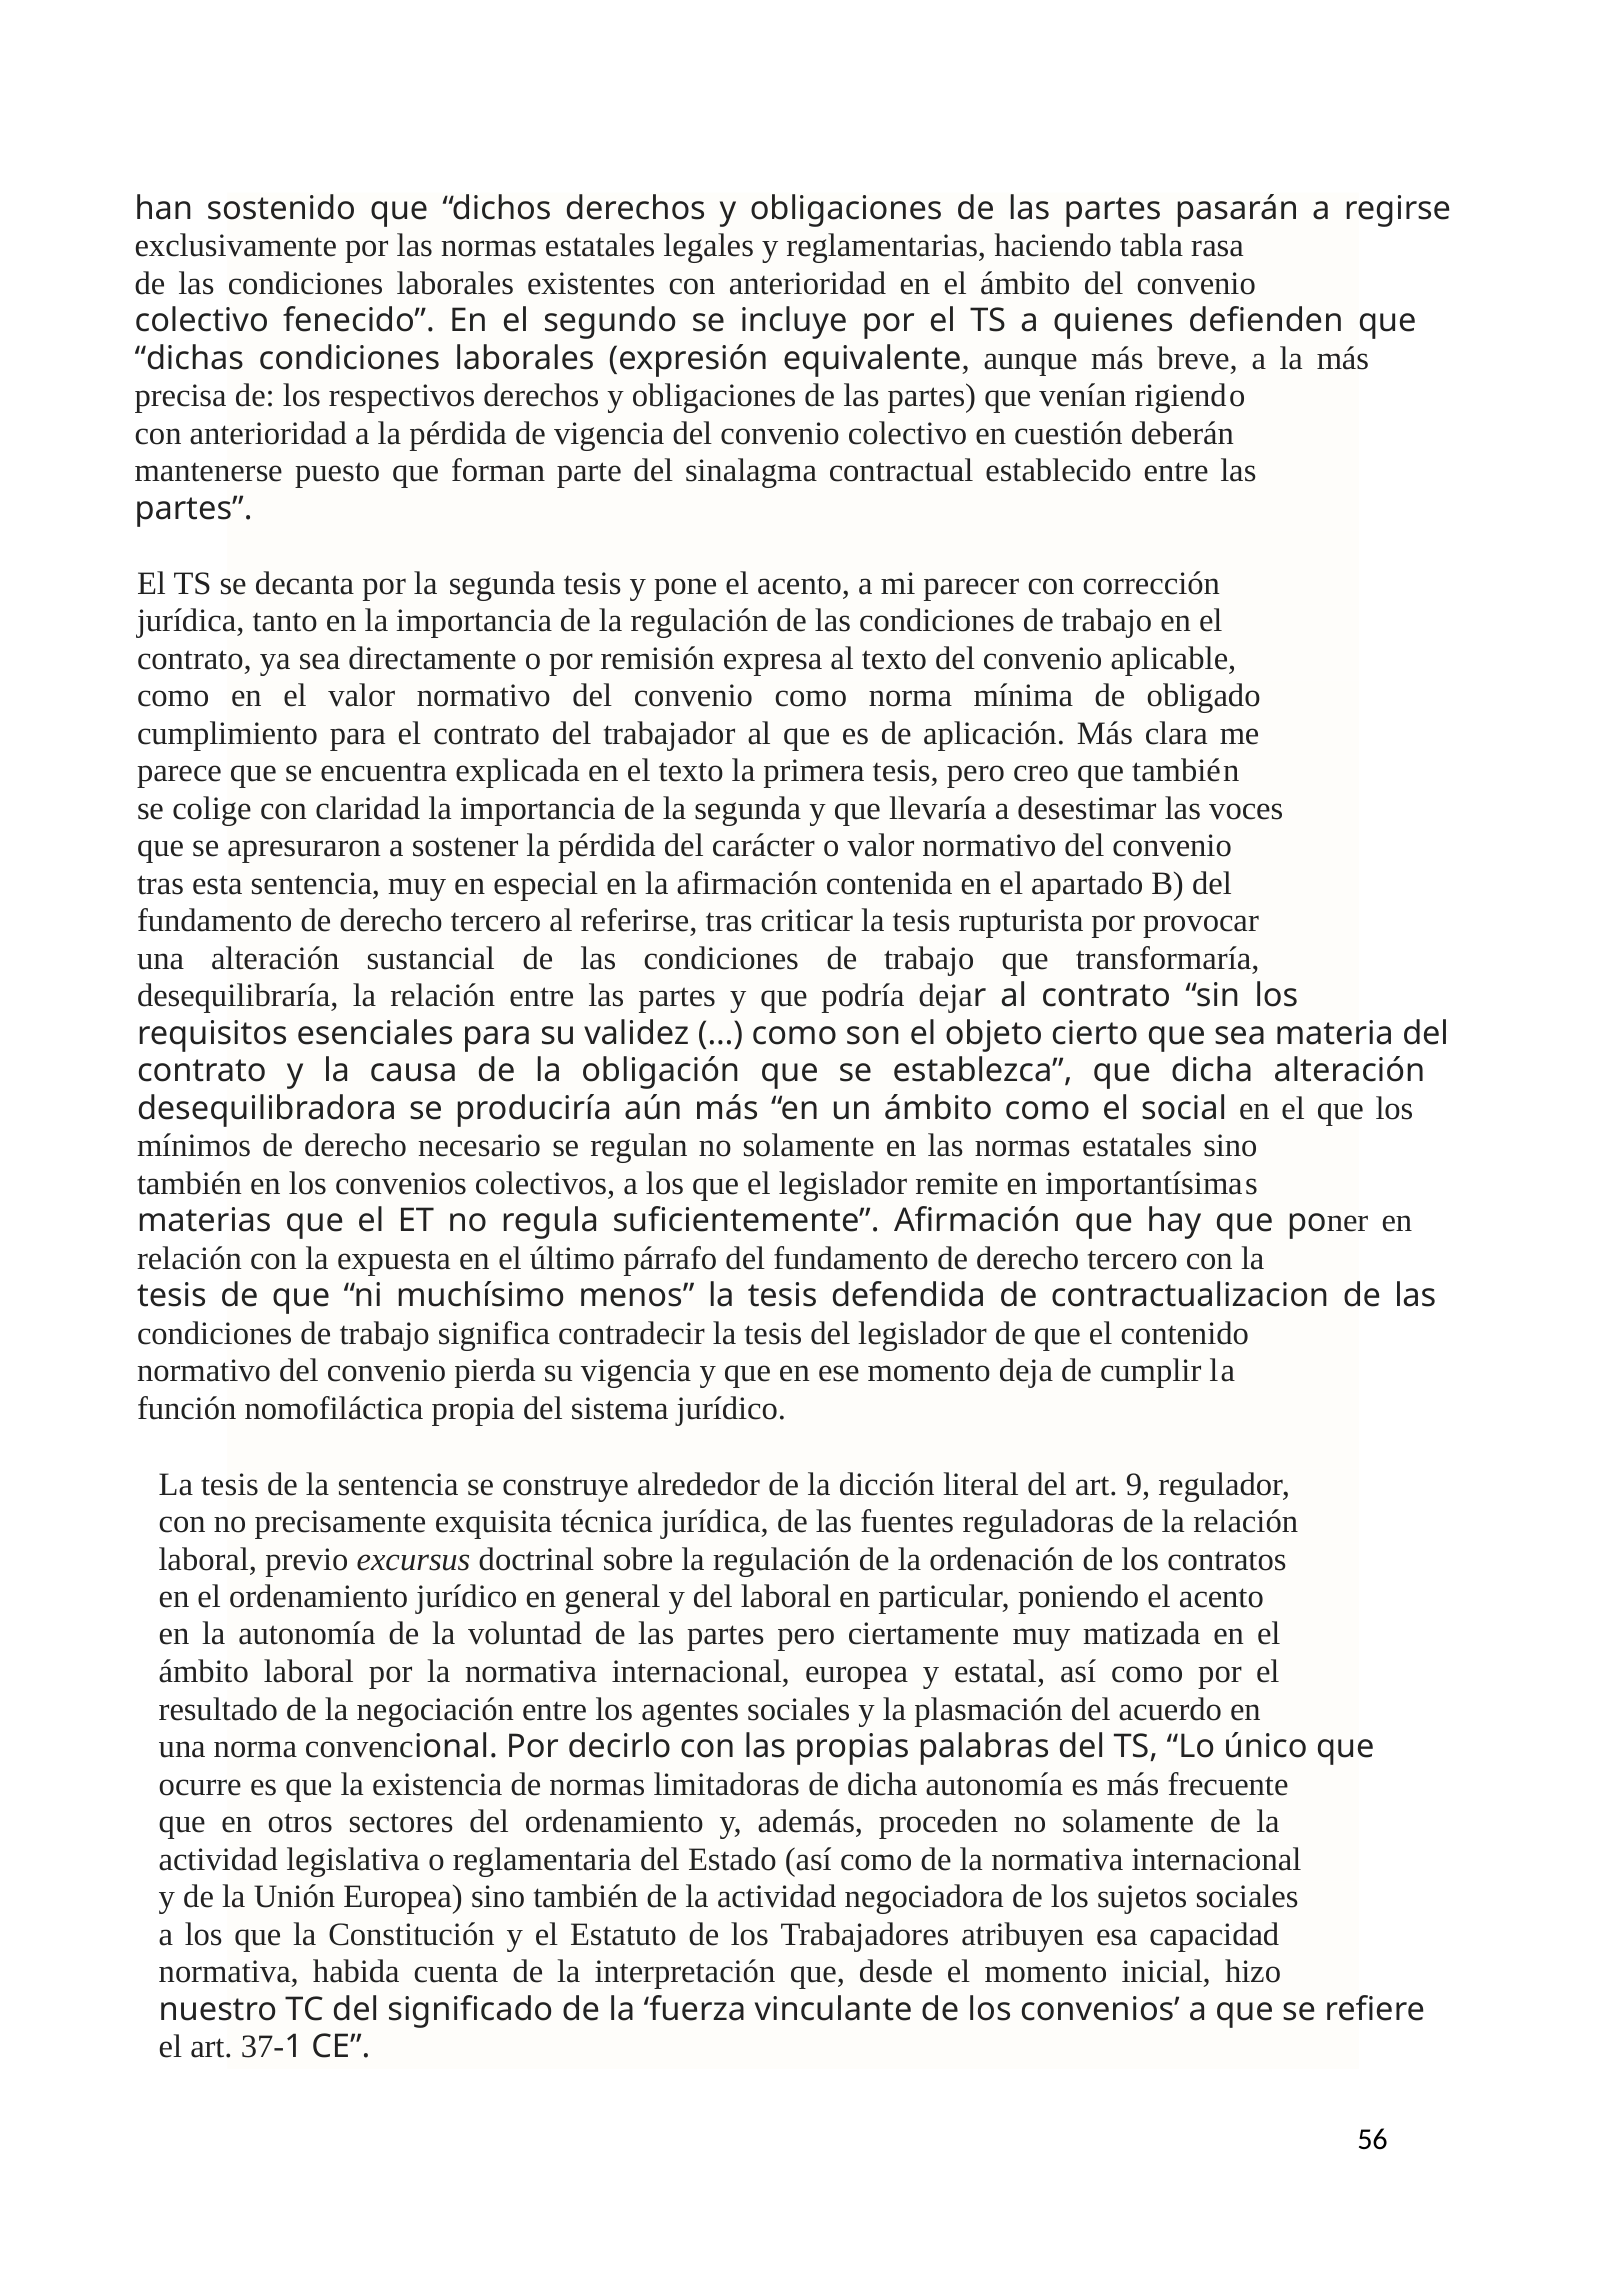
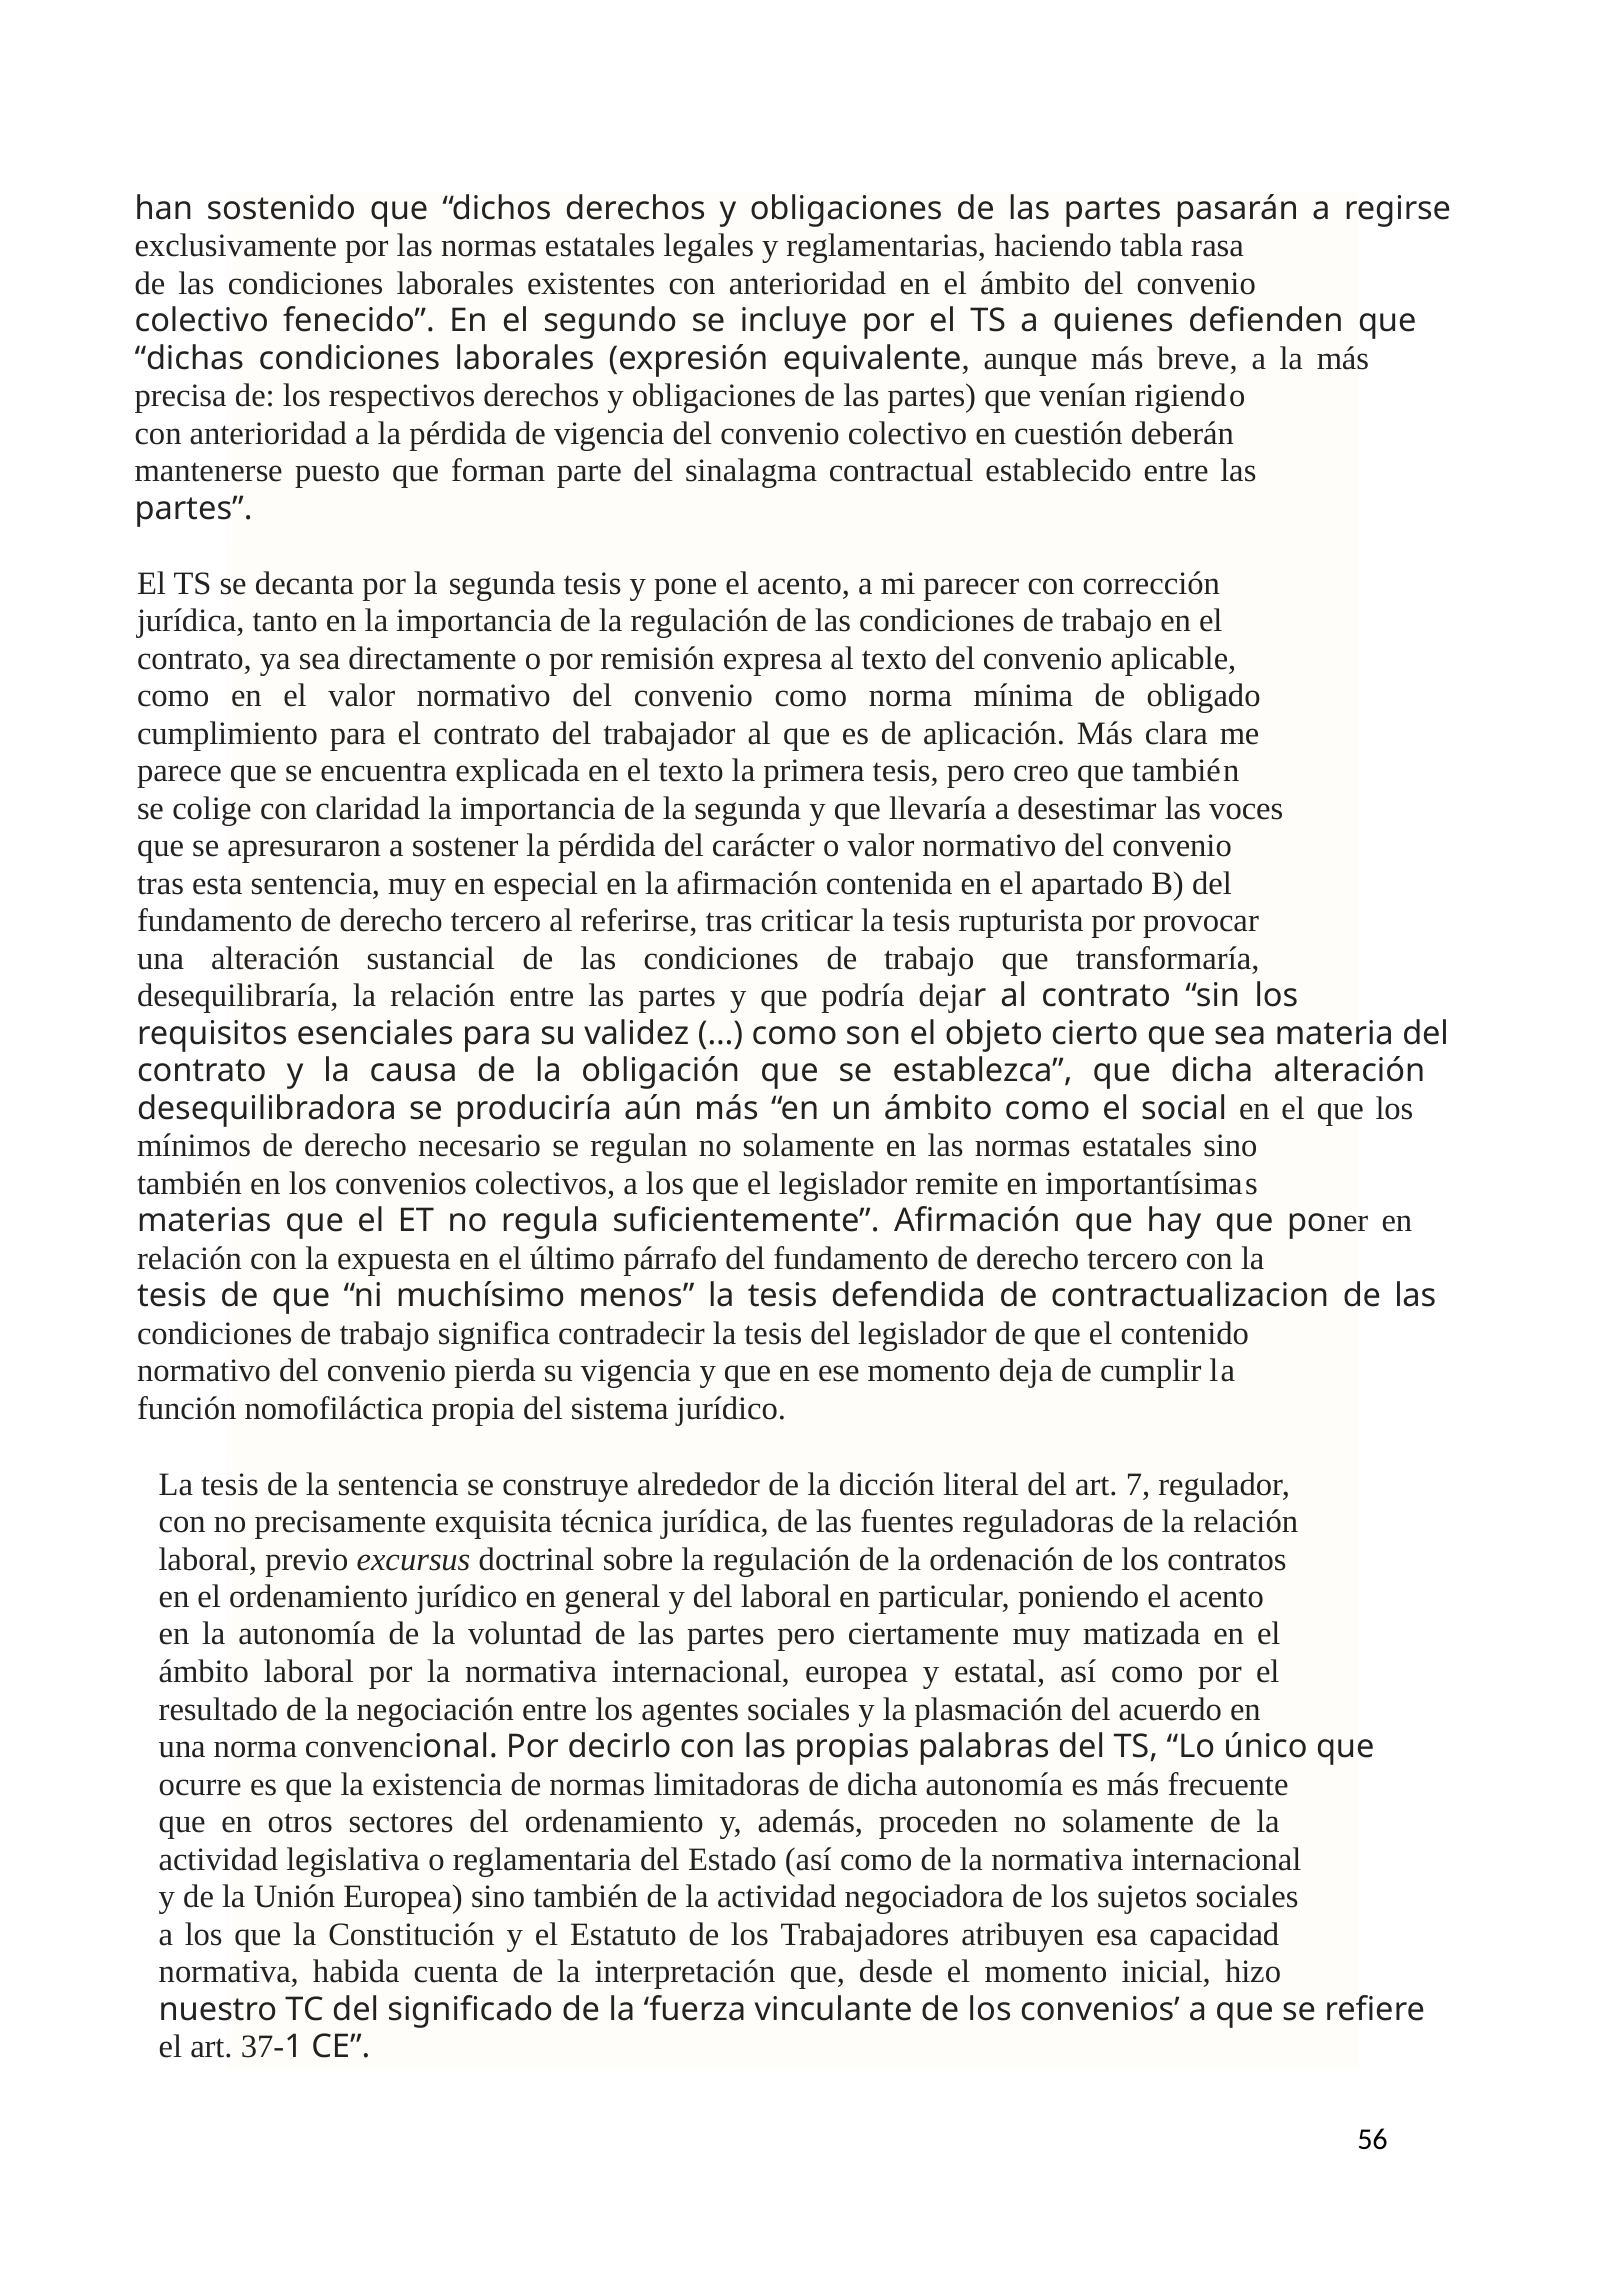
9: 9 -> 7
